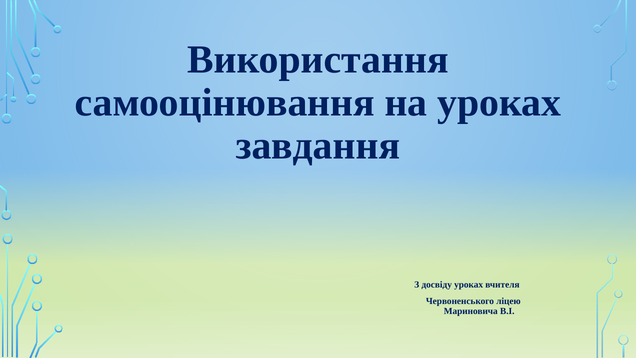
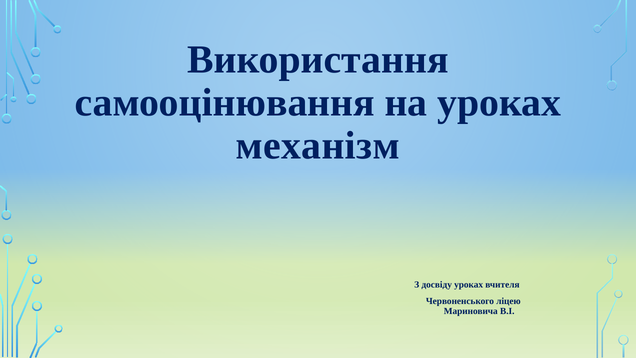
завдання: завдання -> механізм
